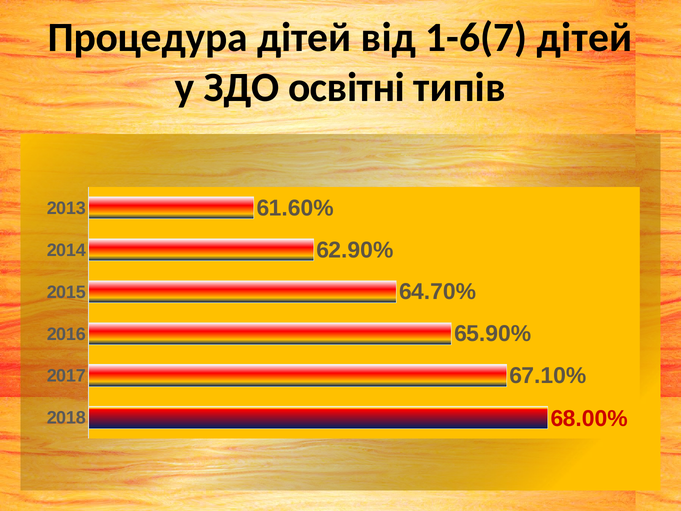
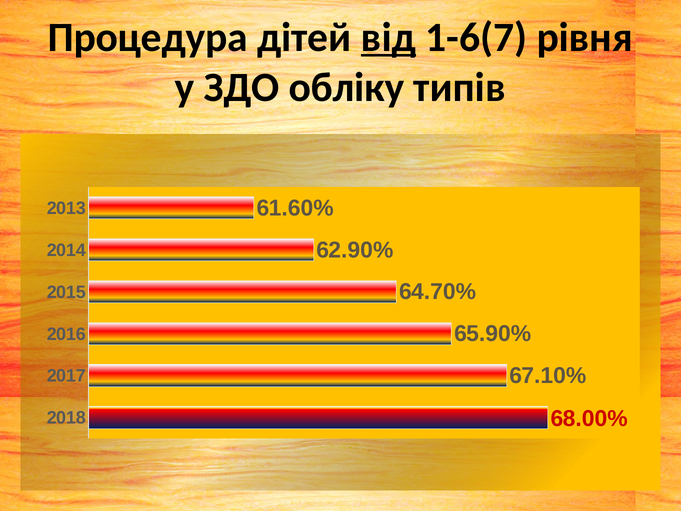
від underline: none -> present
1-6(7 дітей: дітей -> рівня
освітні: освітні -> обліку
